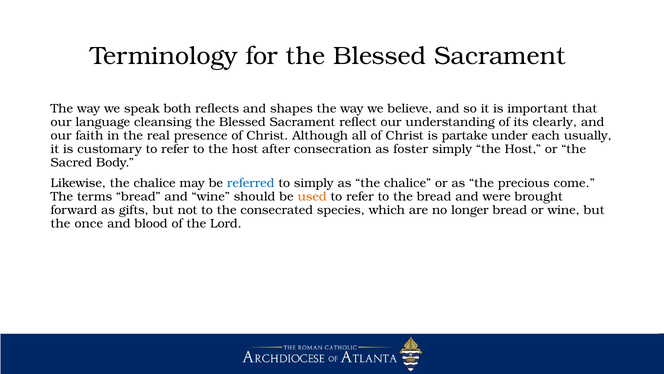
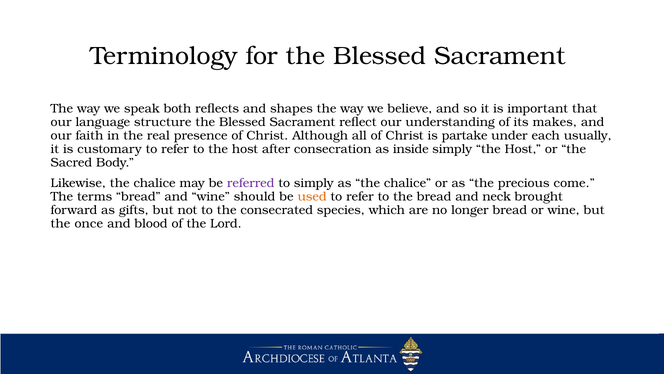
cleansing: cleansing -> structure
clearly: clearly -> makes
foster: foster -> inside
referred colour: blue -> purple
were: were -> neck
